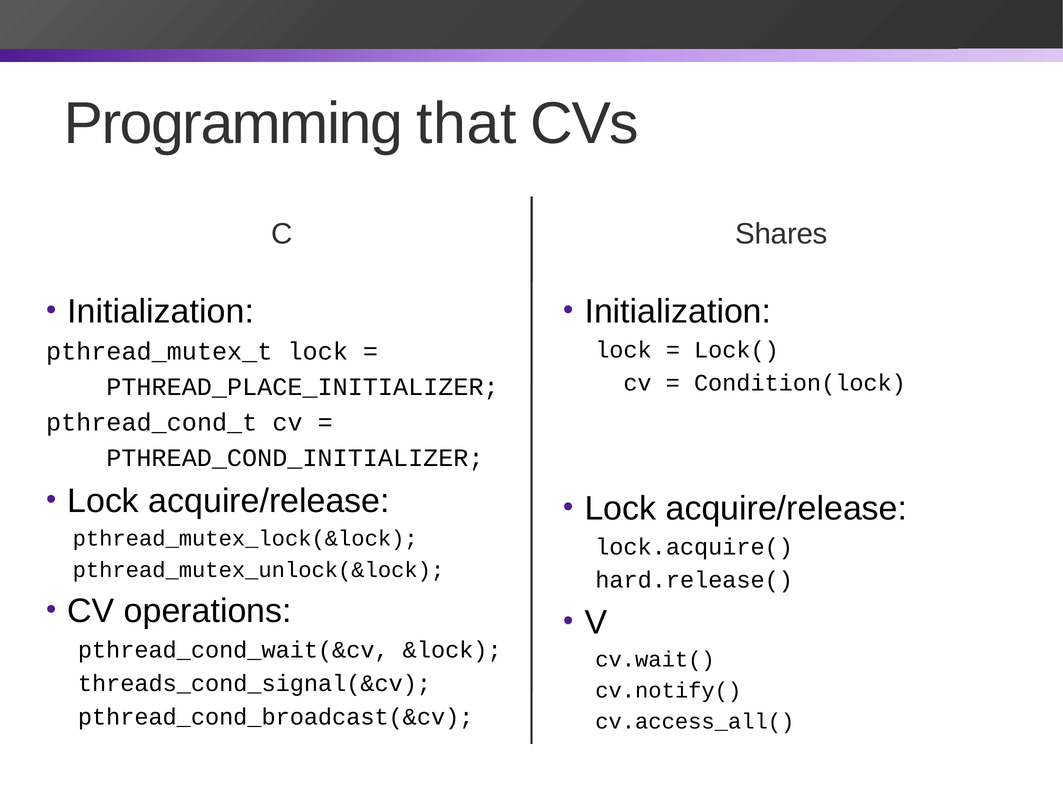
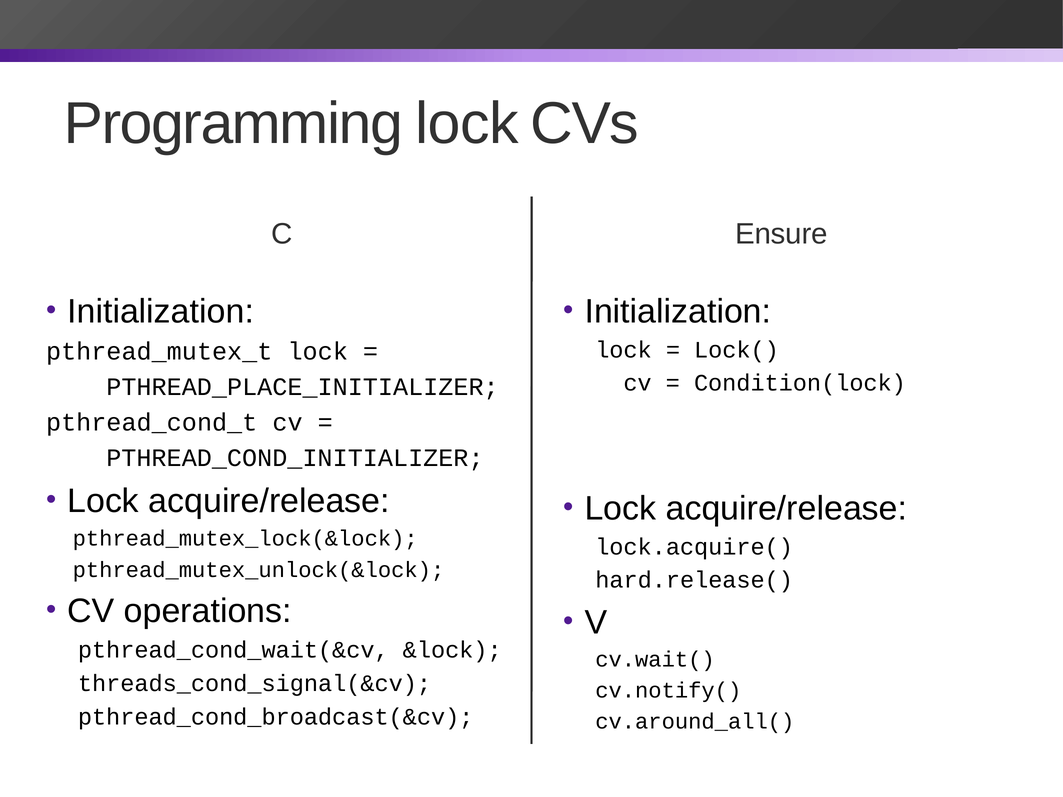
Programming that: that -> lock
Shares: Shares -> Ensure
cv.access_all(: cv.access_all( -> cv.around_all(
